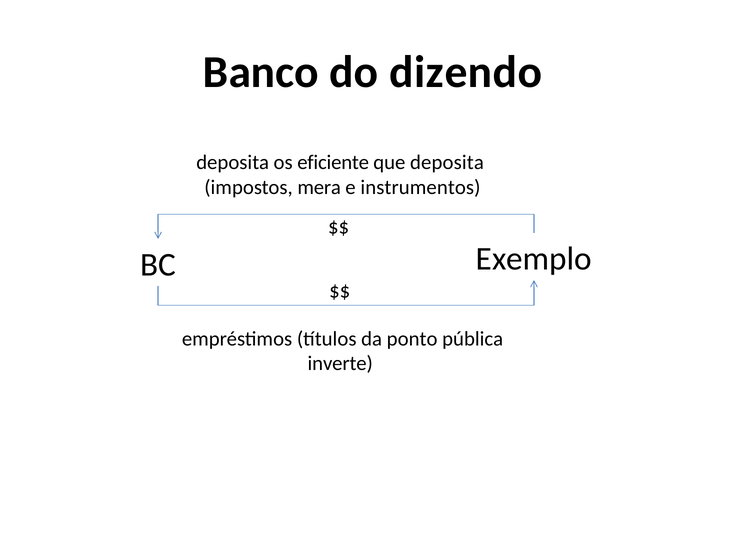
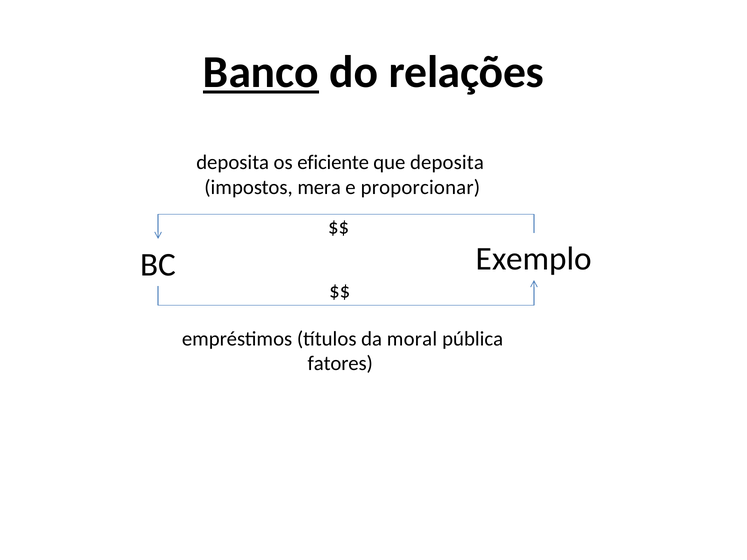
Banco underline: none -> present
dizendo: dizendo -> relações
instrumentos: instrumentos -> proporcionar
ponto: ponto -> moral
inverte: inverte -> fatores
